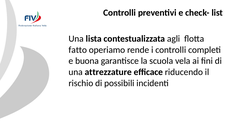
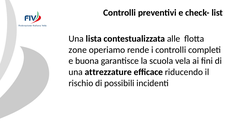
agli: agli -> alle
fatto: fatto -> zone
